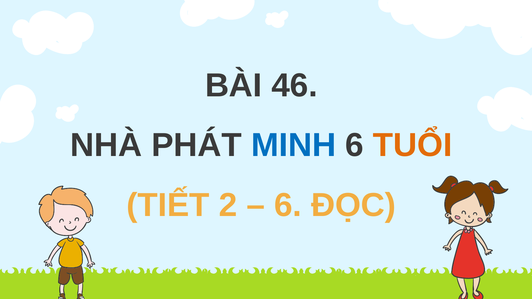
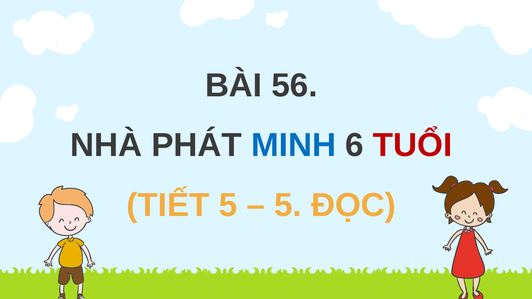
46: 46 -> 56
TUỔI colour: orange -> red
TIẾT 2: 2 -> 5
6 at (288, 205): 6 -> 5
